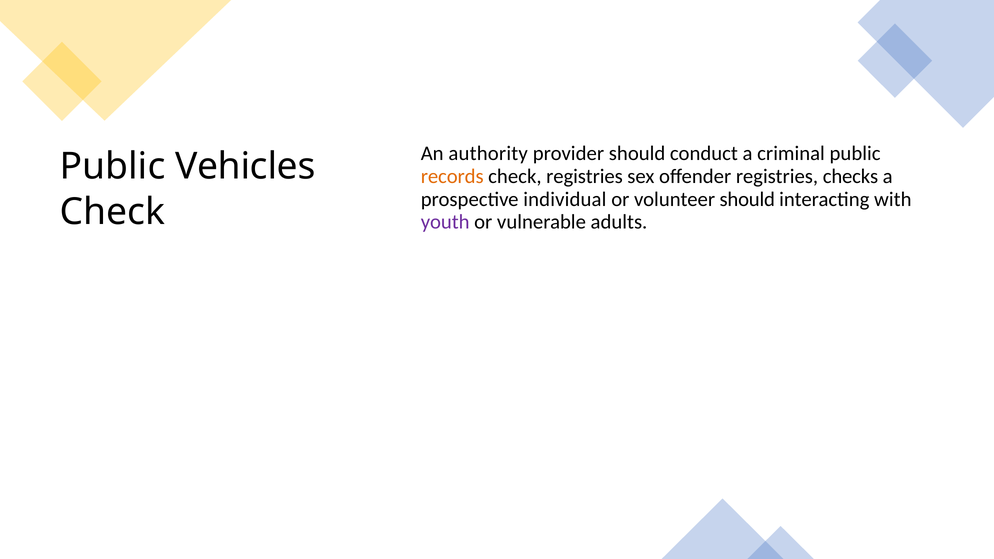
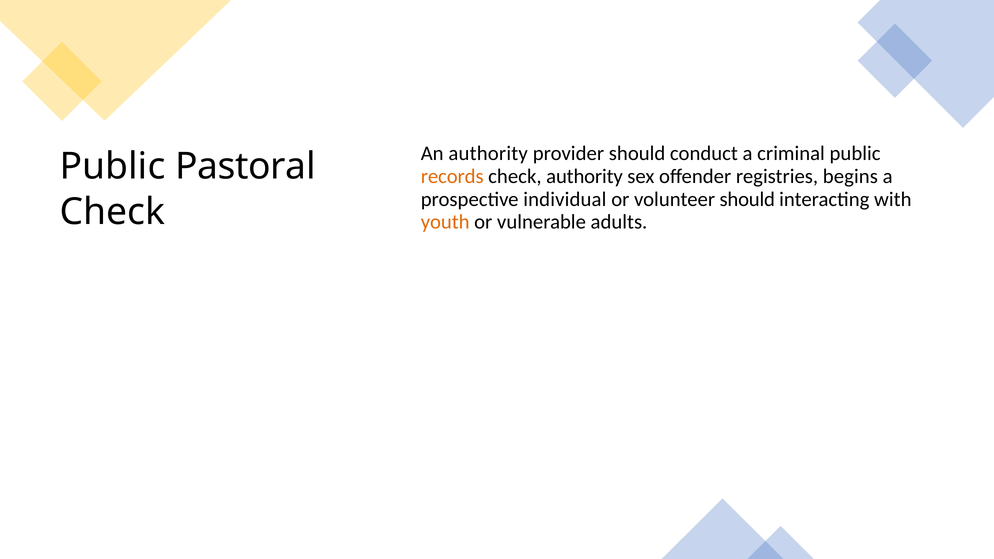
Vehicles: Vehicles -> Pastoral
check registries: registries -> authority
checks: checks -> begins
youth colour: purple -> orange
